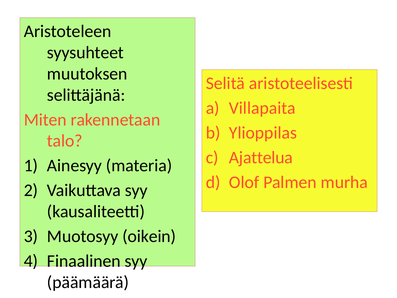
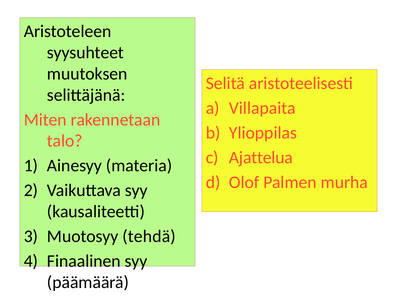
oikein: oikein -> tehdä
